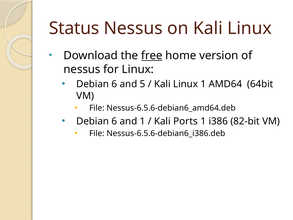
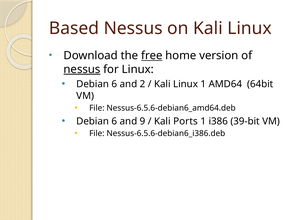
Status: Status -> Based
nessus at (82, 69) underline: none -> present
5: 5 -> 2
and 1: 1 -> 9
82-bit: 82-bit -> 39-bit
